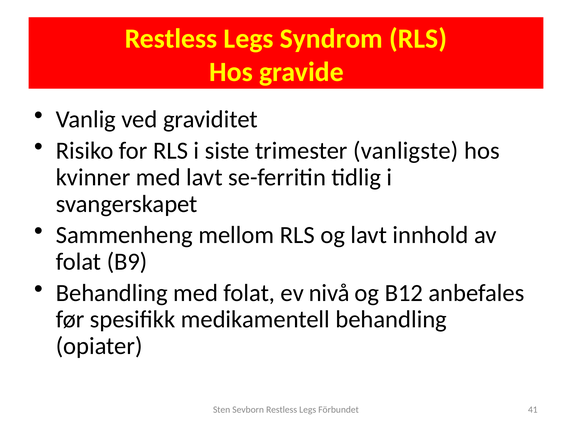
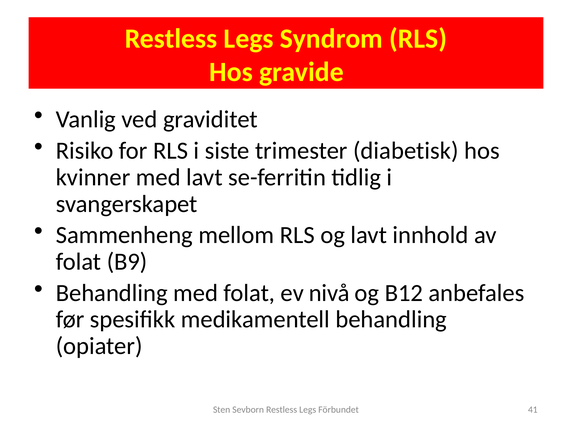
vanligste: vanligste -> diabetisk
